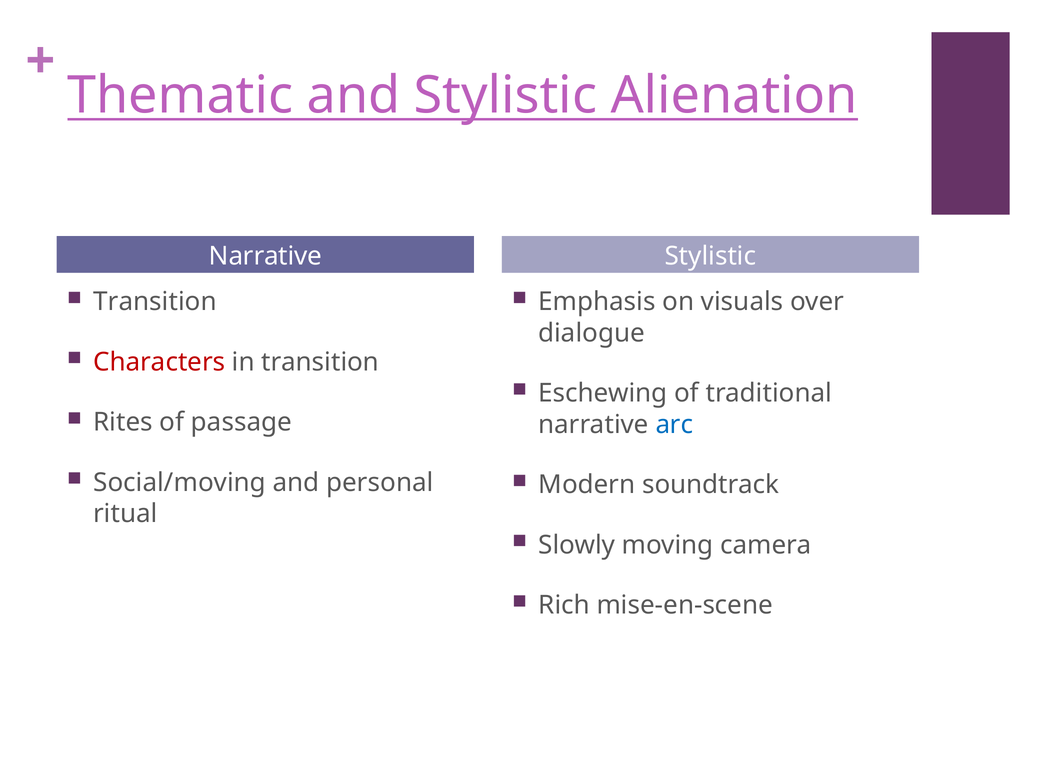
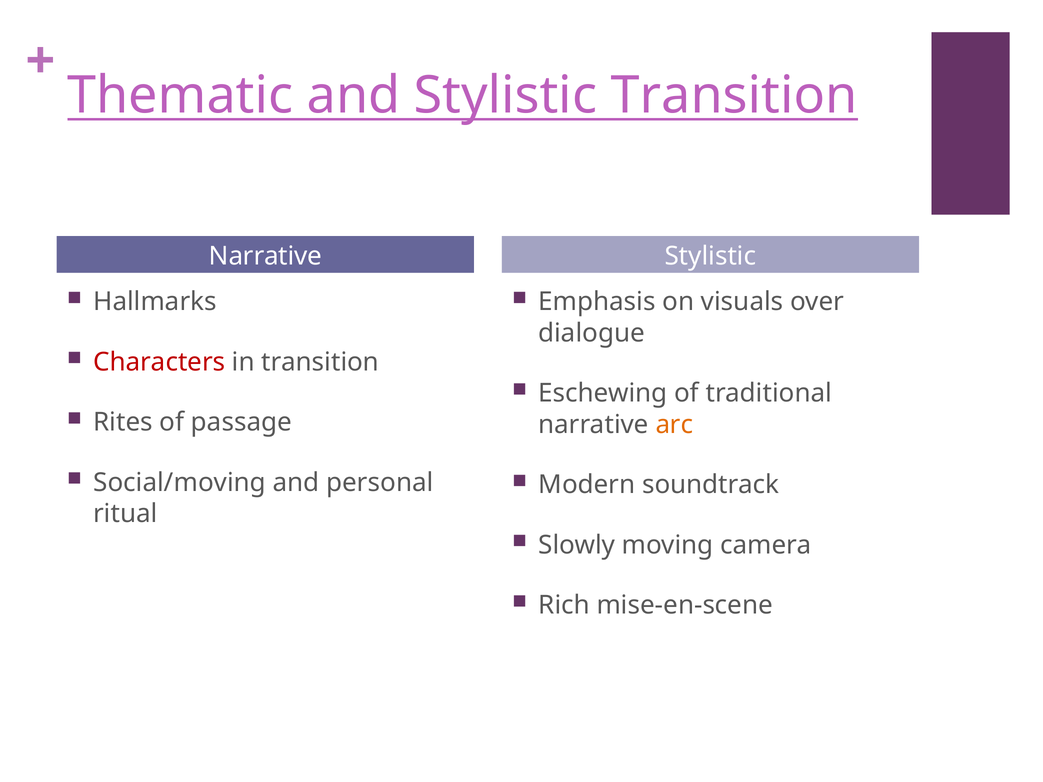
Stylistic Alienation: Alienation -> Transition
Transition at (155, 302): Transition -> Hallmarks
arc colour: blue -> orange
